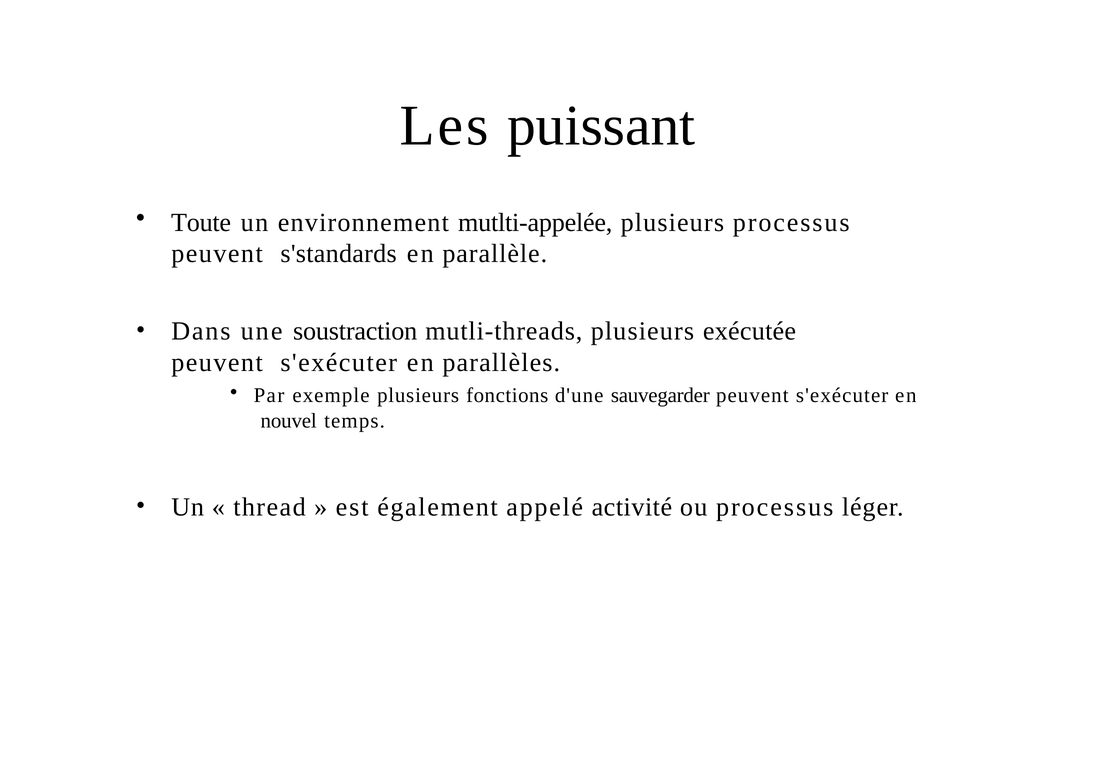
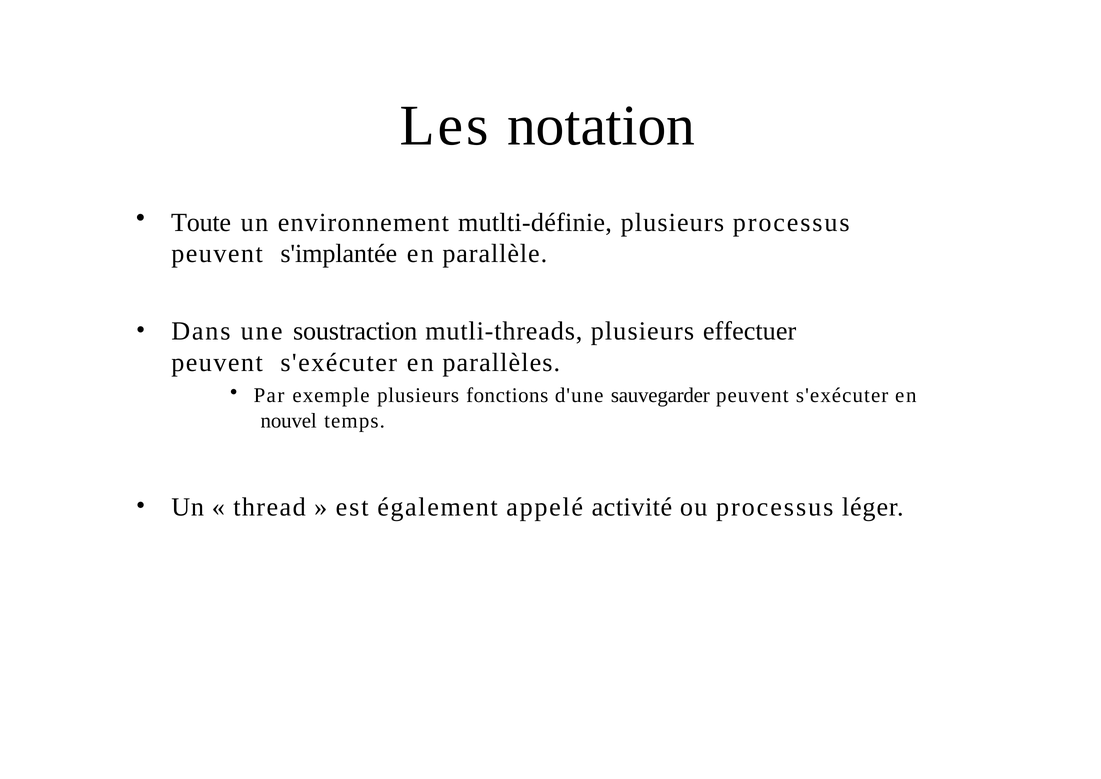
puissant: puissant -> notation
mutlti-appelée: mutlti-appelée -> mutlti-définie
s'standards: s'standards -> s'implantée
exécutée: exécutée -> effectuer
